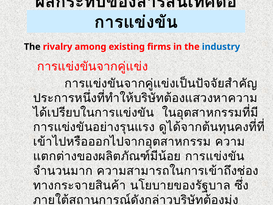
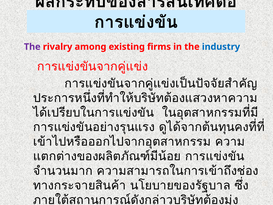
The at (32, 47) colour: black -> purple
